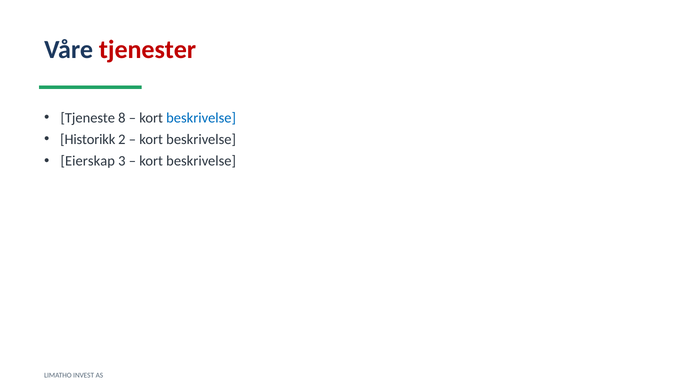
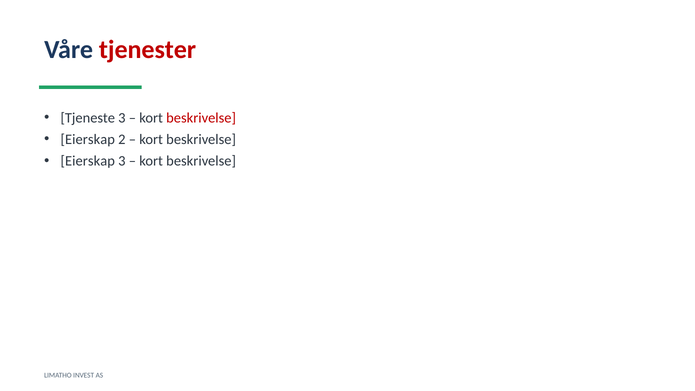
Tjeneste 8: 8 -> 3
beskrivelse at (201, 118) colour: blue -> red
Historikk at (88, 139): Historikk -> Eierskap
